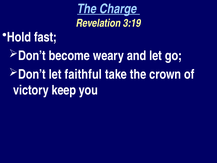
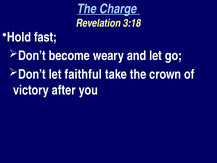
3:19: 3:19 -> 3:18
keep: keep -> after
